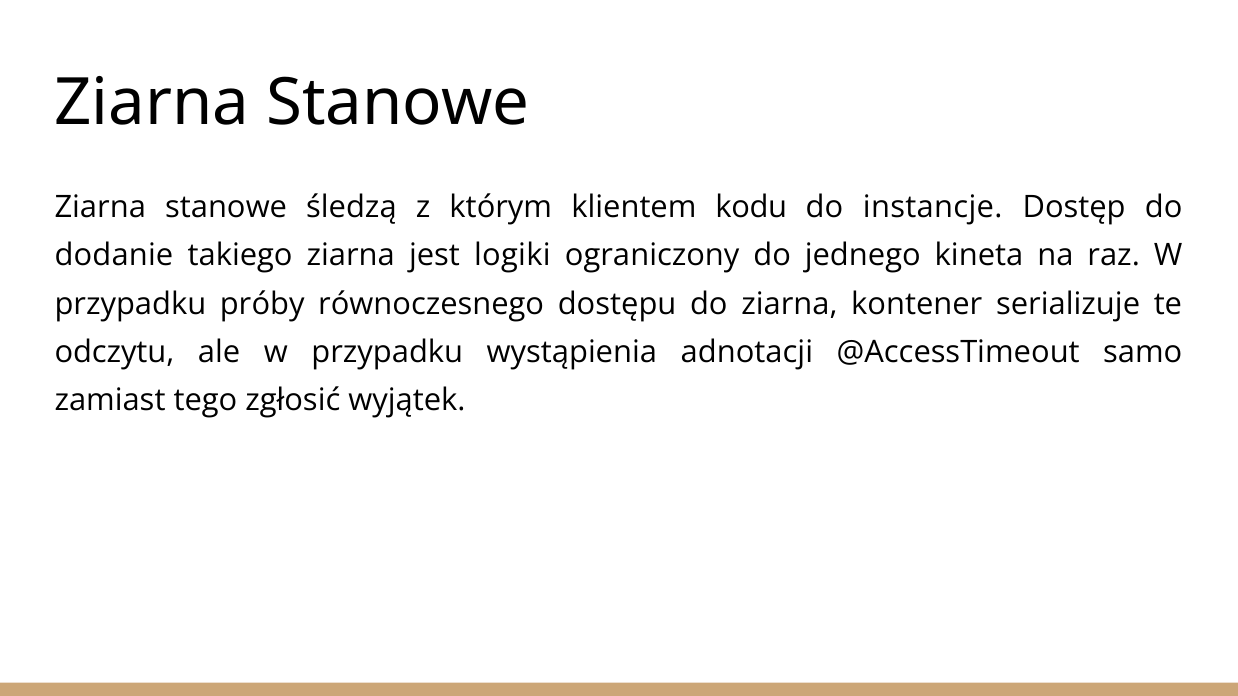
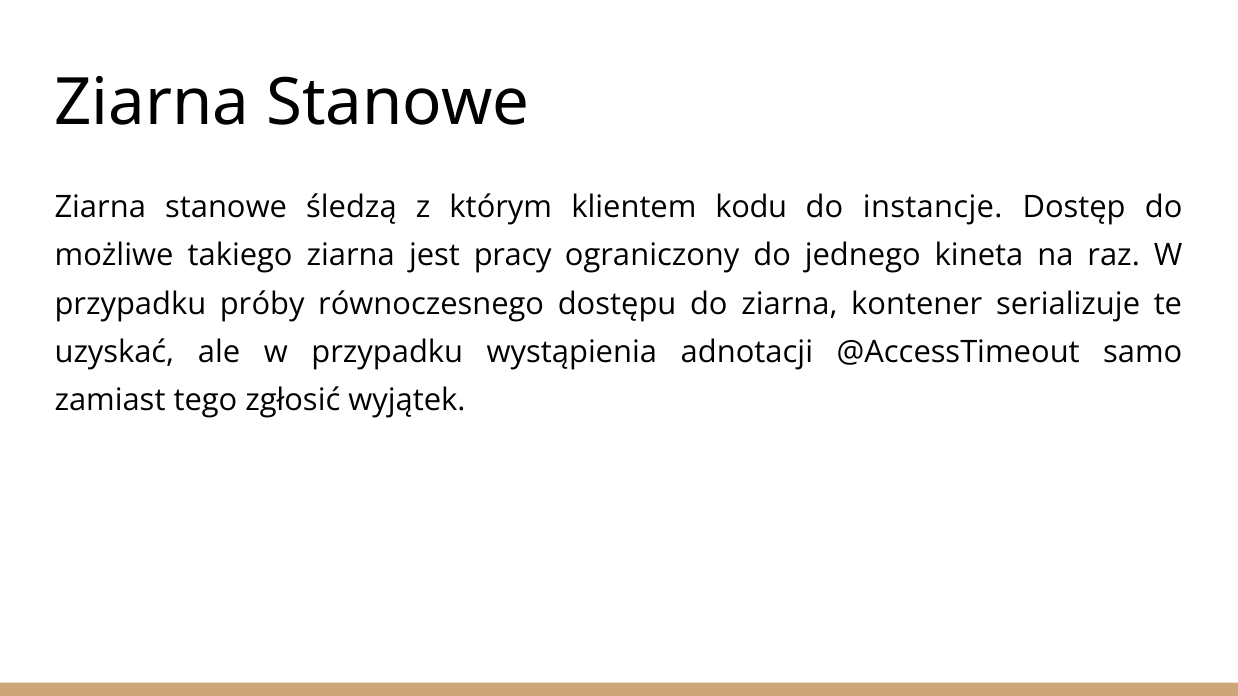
dodanie: dodanie -> możliwe
logiki: logiki -> pracy
odczytu: odczytu -> uzyskać
